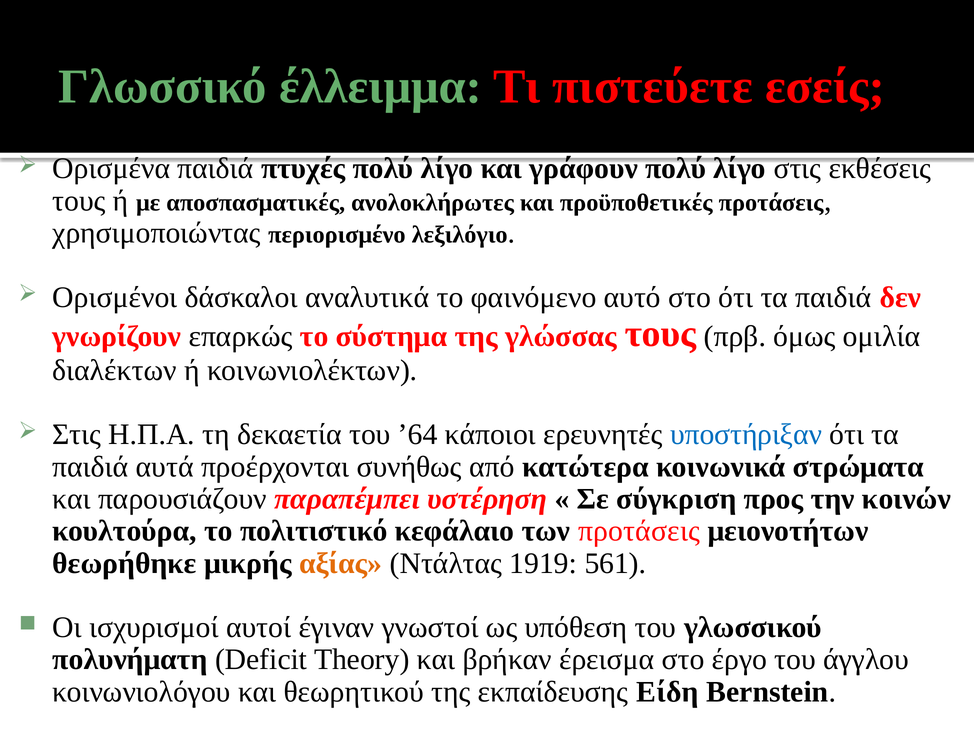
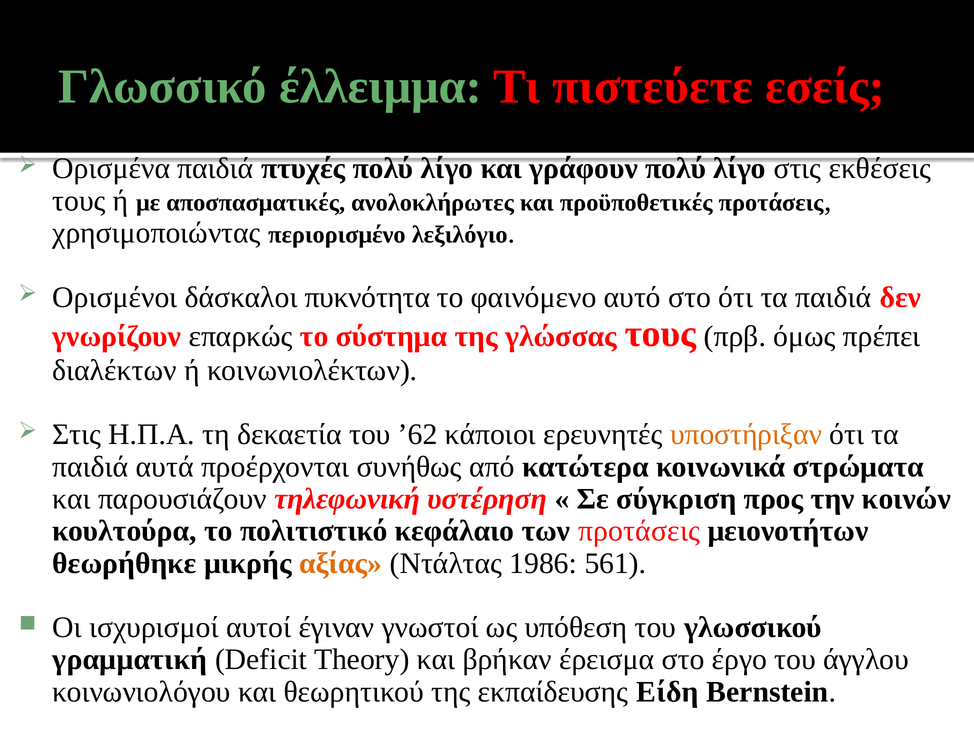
αναλυτικά: αναλυτικά -> πυκνότητα
ομιλία: ομιλία -> πρέπει
’64: ’64 -> ’62
υποστήριξαν colour: blue -> orange
παραπέμπει: παραπέμπει -> τηλεφωνική
1919: 1919 -> 1986
πολυνήματη: πολυνήματη -> γραμματική
